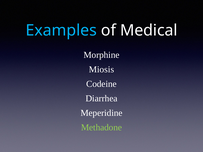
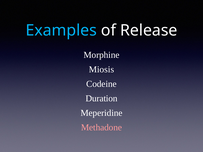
Medical: Medical -> Release
Diarrhea: Diarrhea -> Duration
Methadone colour: light green -> pink
